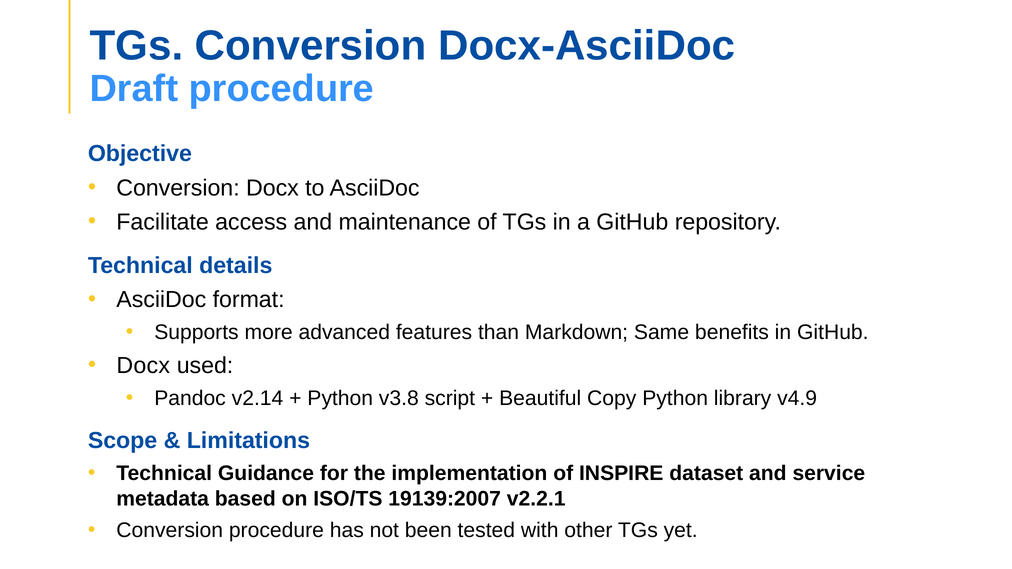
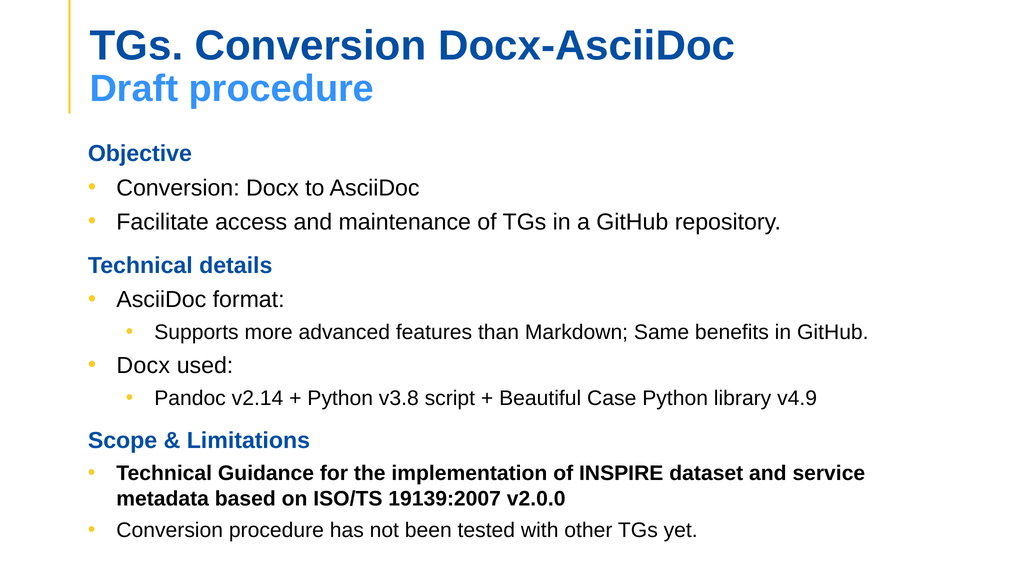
Copy: Copy -> Case
v2.2.1: v2.2.1 -> v2.0.0
